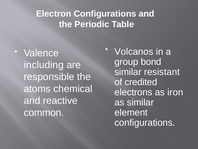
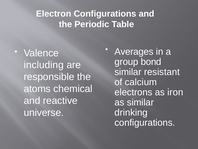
Volcanos: Volcanos -> Averages
credited: credited -> calcium
common: common -> universe
element: element -> drinking
